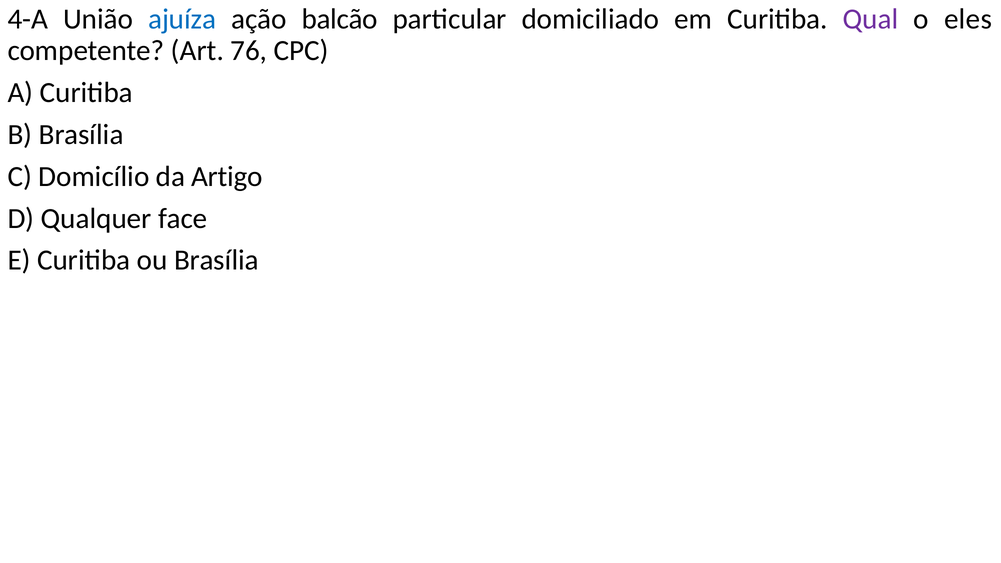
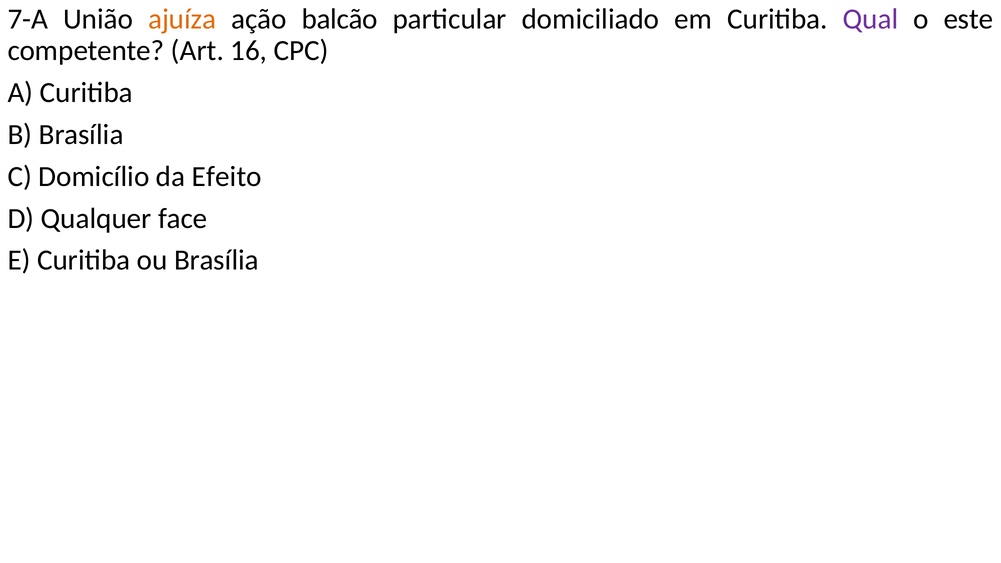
4-A: 4-A -> 7-A
ajuíza colour: blue -> orange
eles: eles -> este
76: 76 -> 16
Artigo: Artigo -> Efeito
